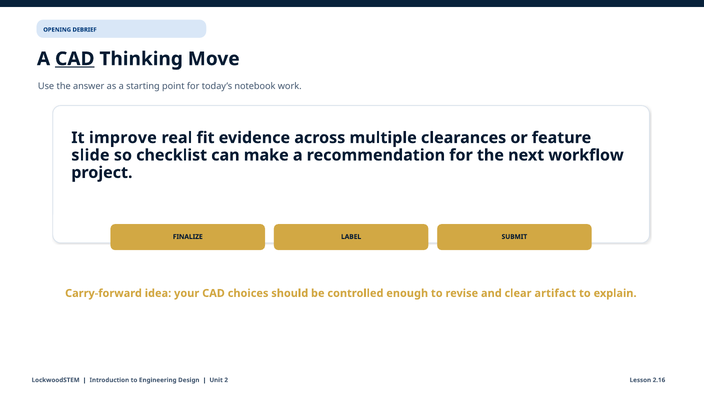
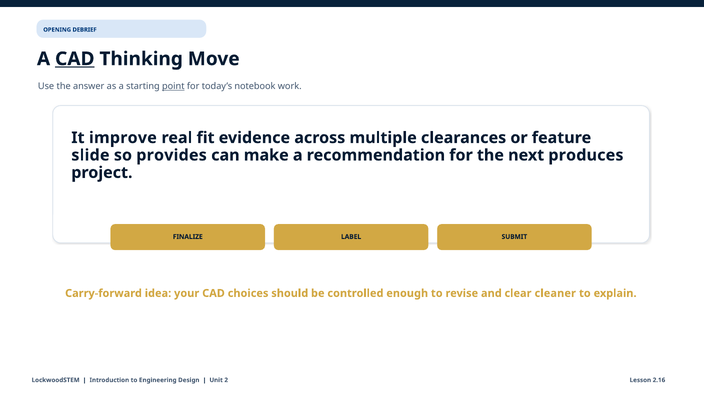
point underline: none -> present
checklist: checklist -> provides
workflow: workflow -> produces
artifact: artifact -> cleaner
